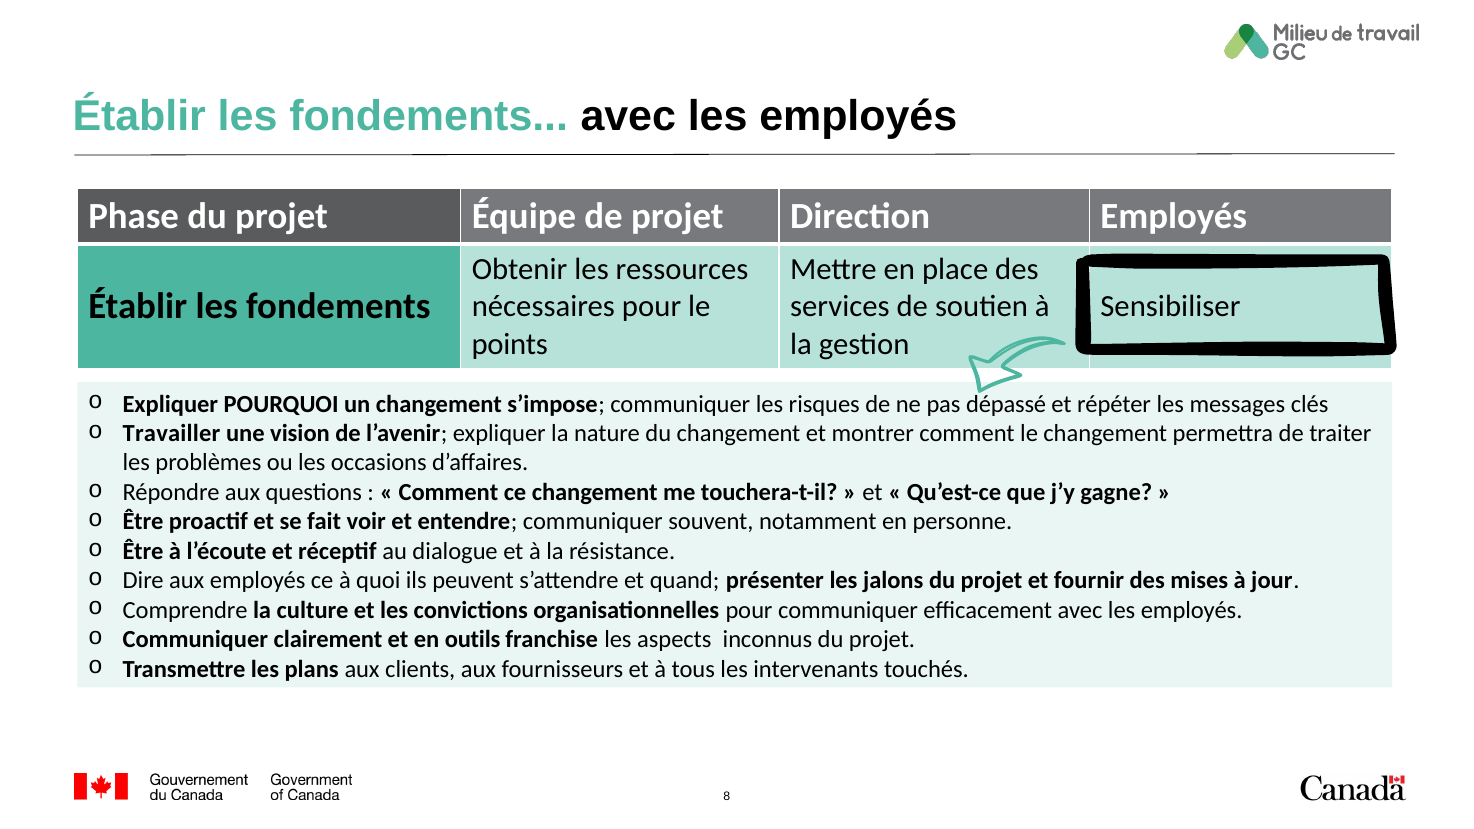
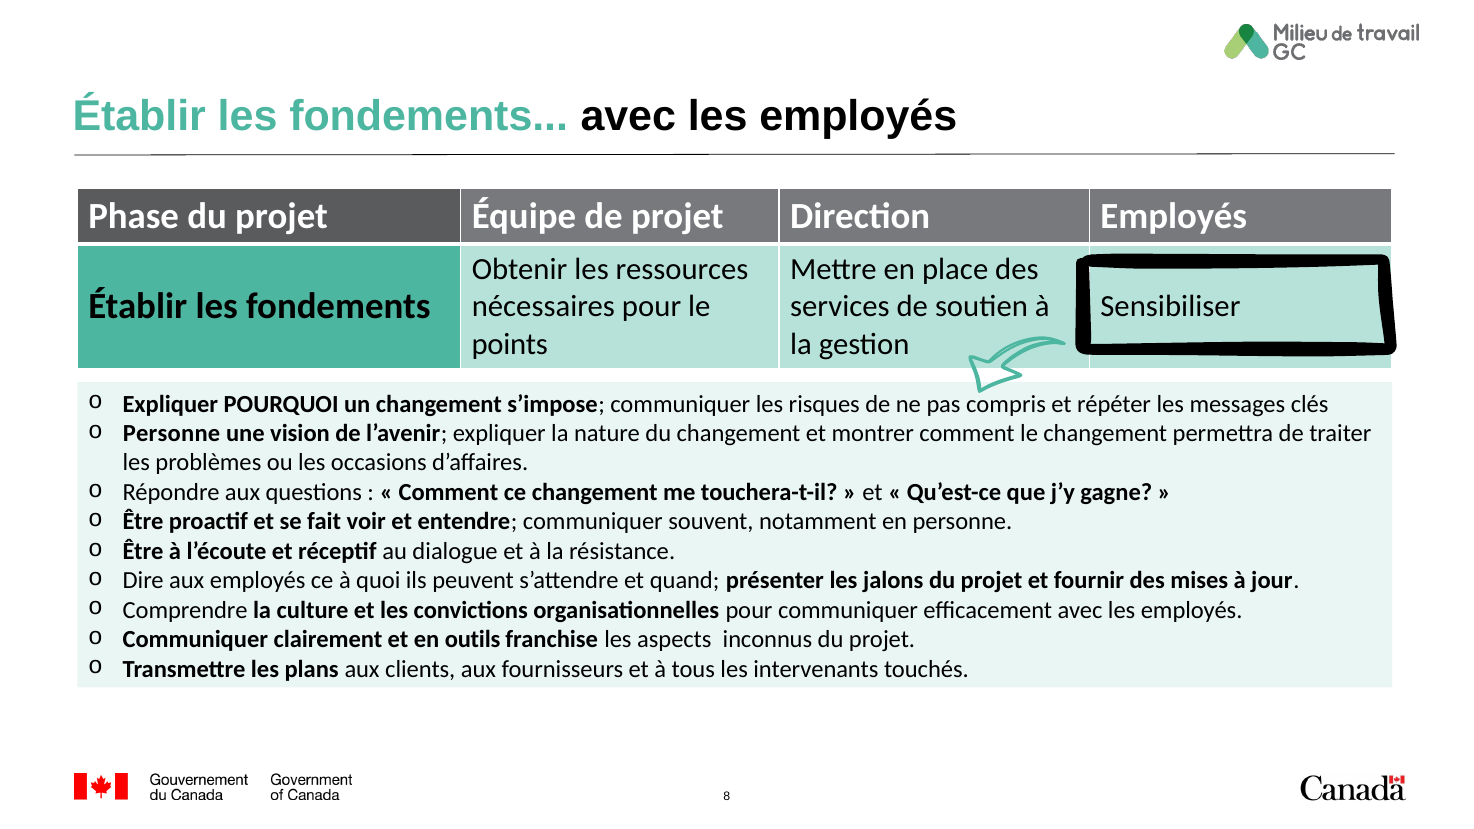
dépassé: dépassé -> compris
Travailler at (172, 433): Travailler -> Personne
